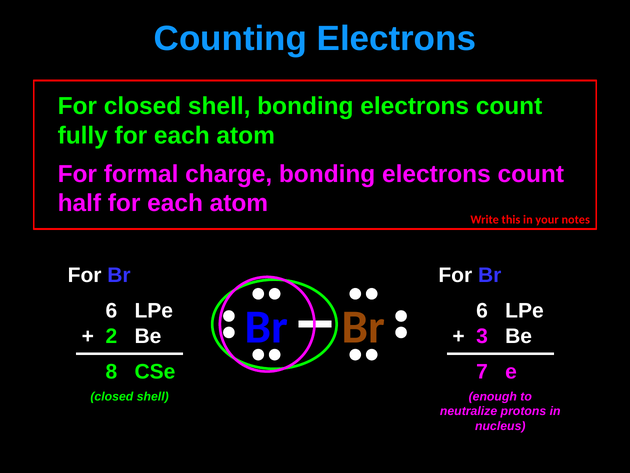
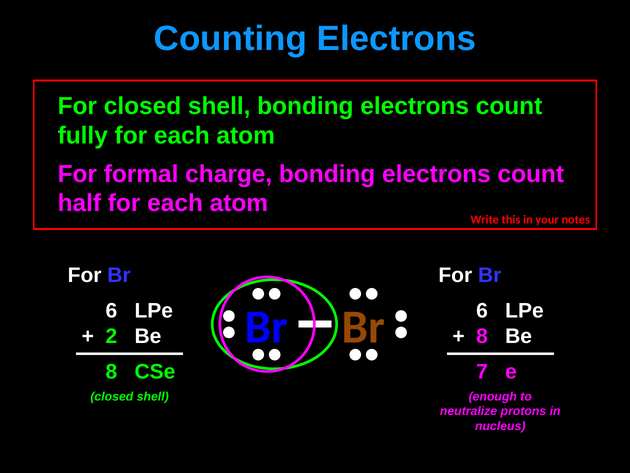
3 at (482, 336): 3 -> 8
